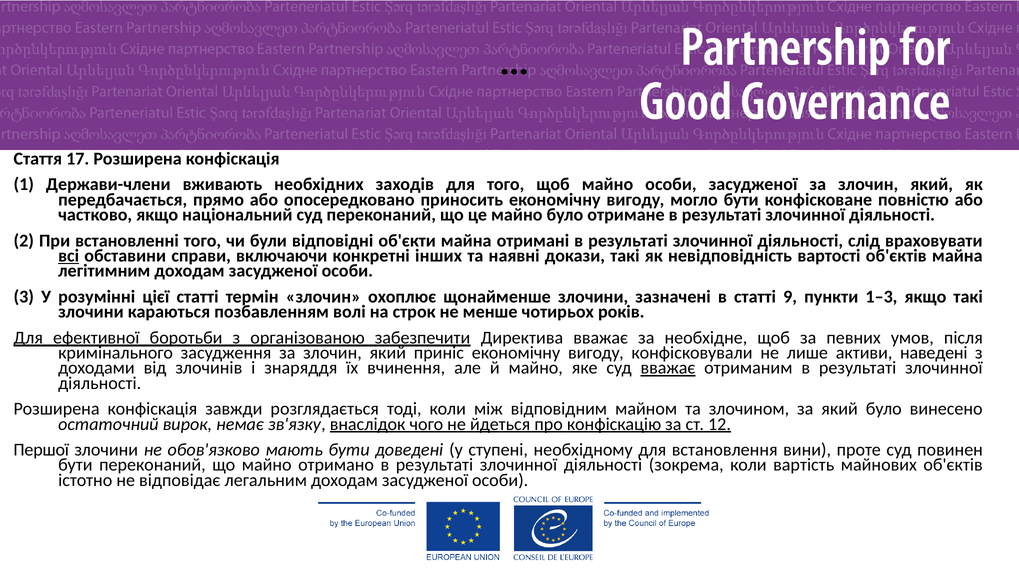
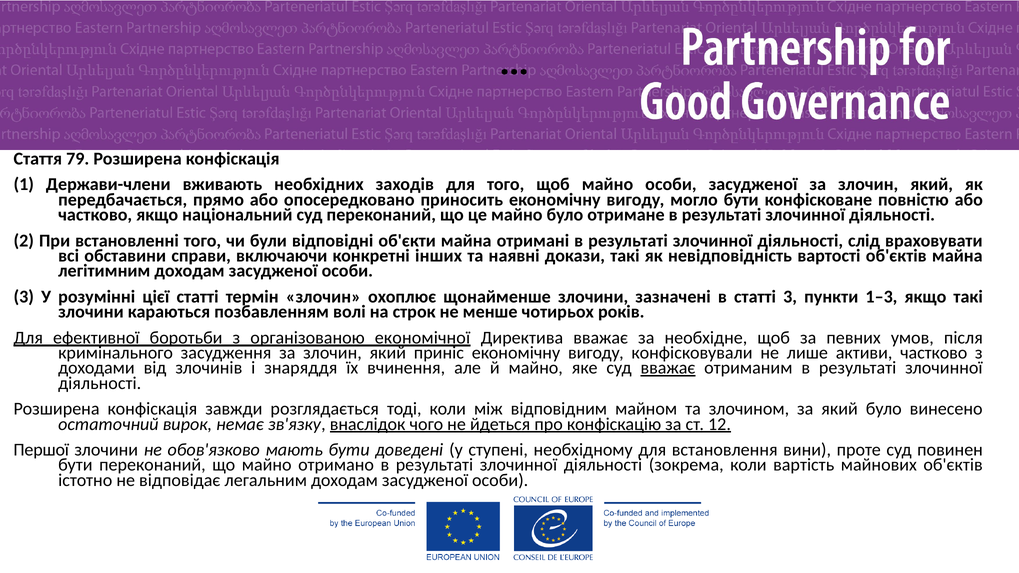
17: 17 -> 79
всі underline: present -> none
статті 9: 9 -> 3
забезпечити: забезпечити -> економічної
активи наведені: наведені -> частково
